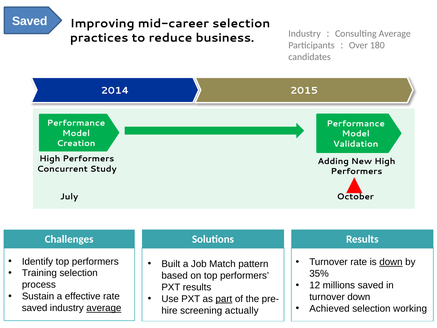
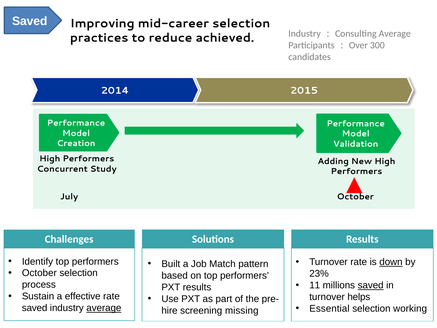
business: business -> achieved
180: 180 -> 300
Training at (39, 273): Training -> October
35%: 35% -> 23%
12: 12 -> 11
saved at (371, 285) underline: none -> present
turnover down: down -> helps
part underline: present -> none
Achieved: Achieved -> Essential
actually: actually -> missing
